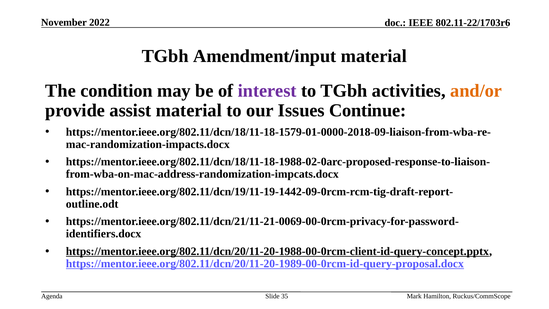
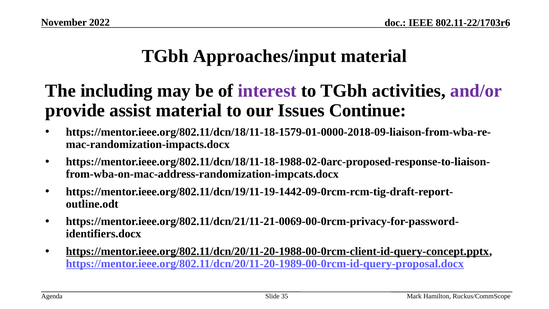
Amendment/input: Amendment/input -> Approaches/input
condition: condition -> including
and/or colour: orange -> purple
